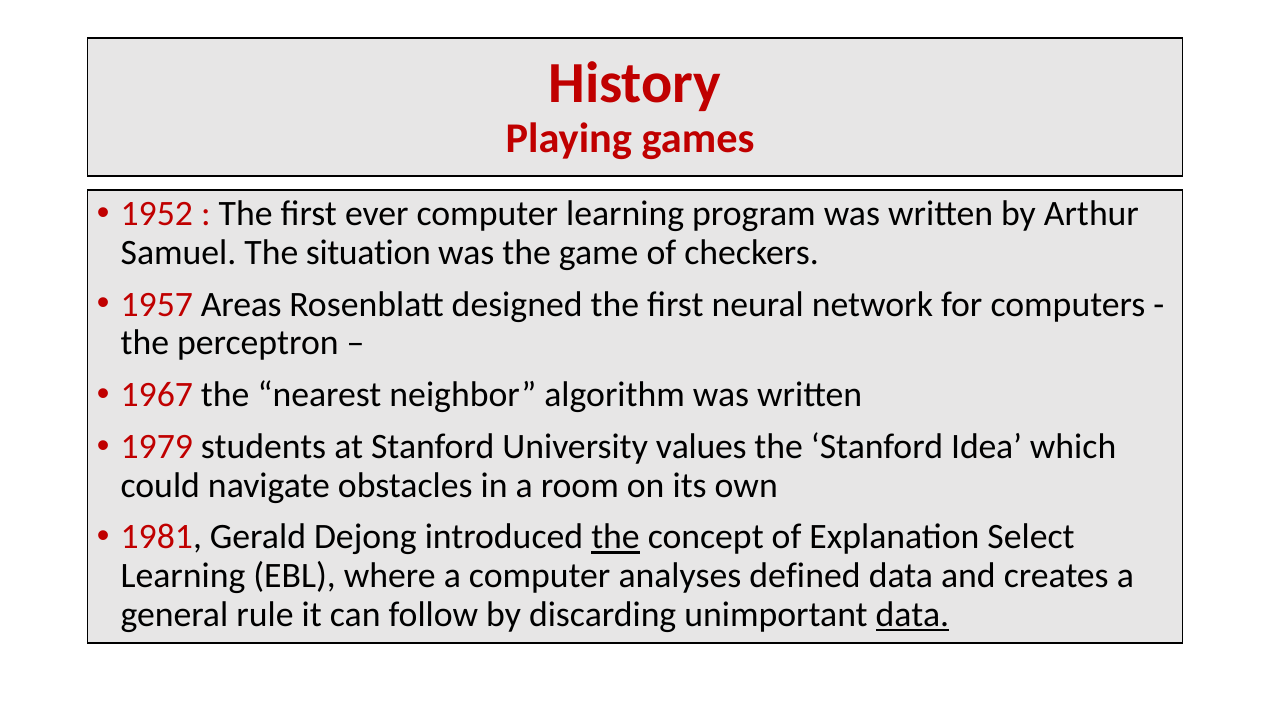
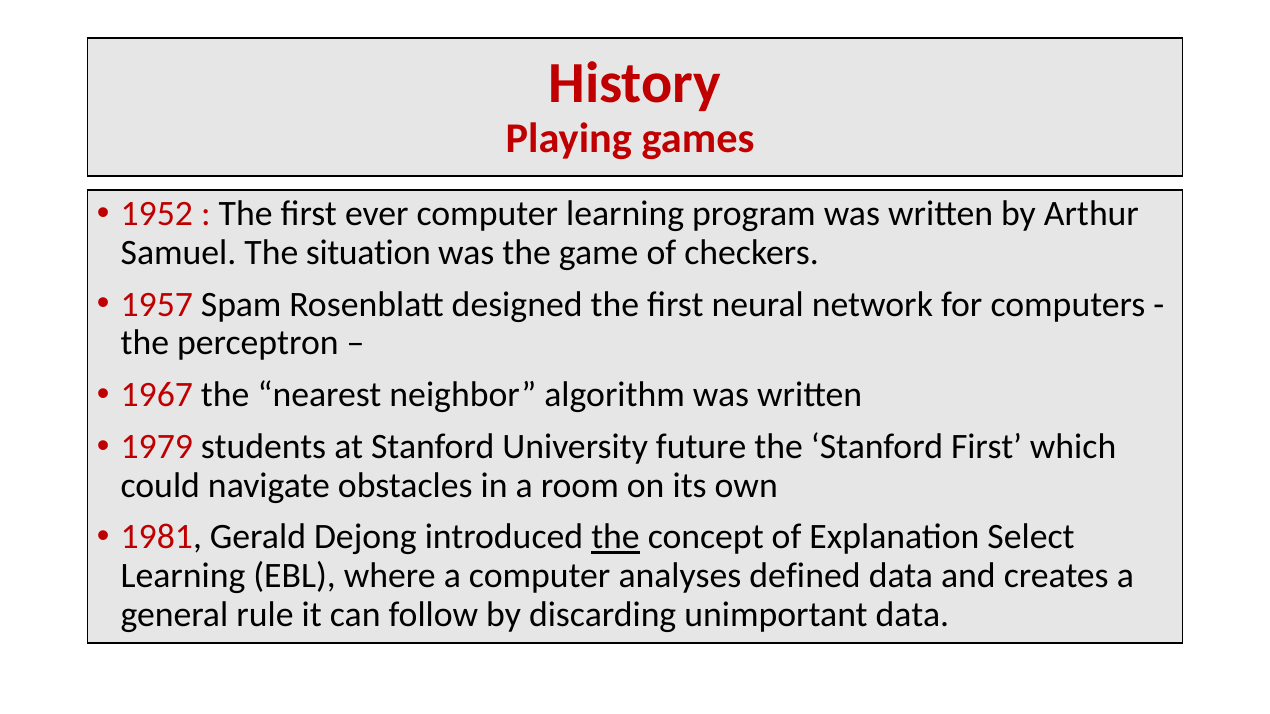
Areas: Areas -> Spam
values: values -> future
Stanford Idea: Idea -> First
data at (912, 615) underline: present -> none
